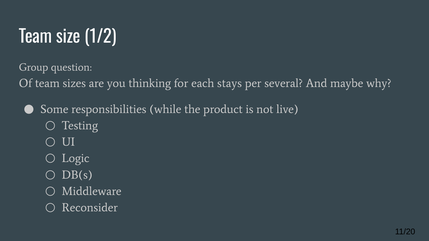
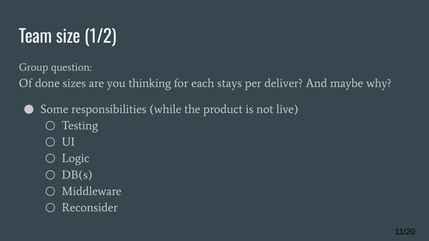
Of team: team -> done
several: several -> deliver
